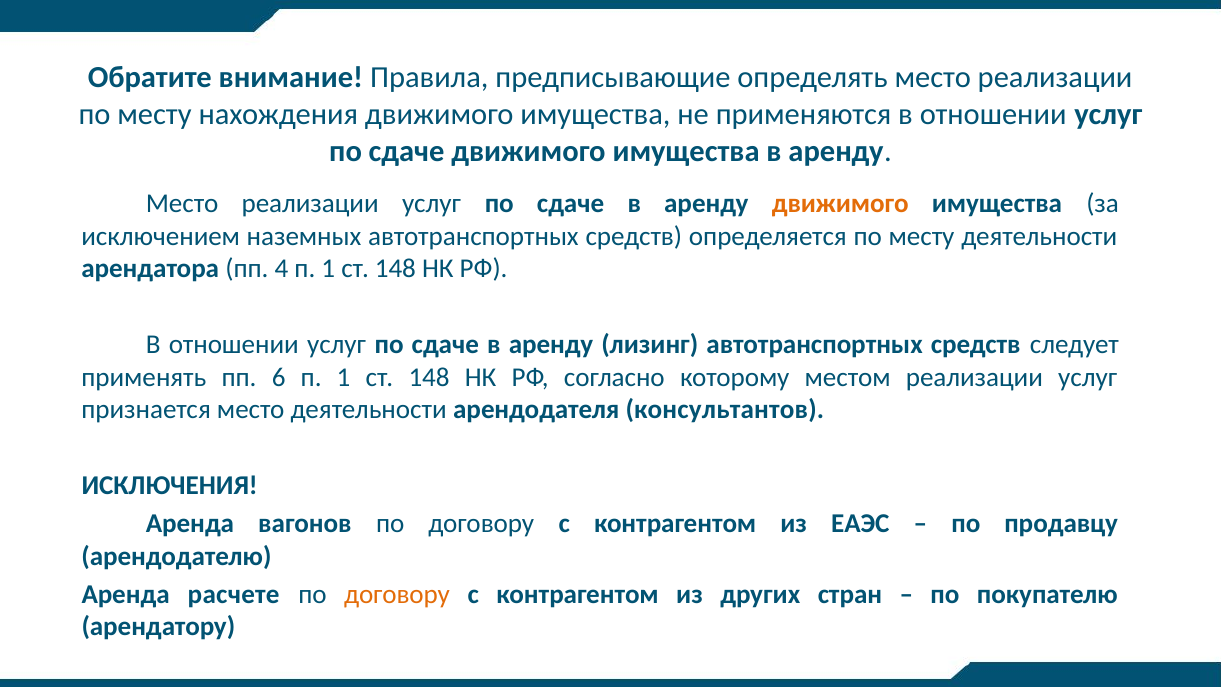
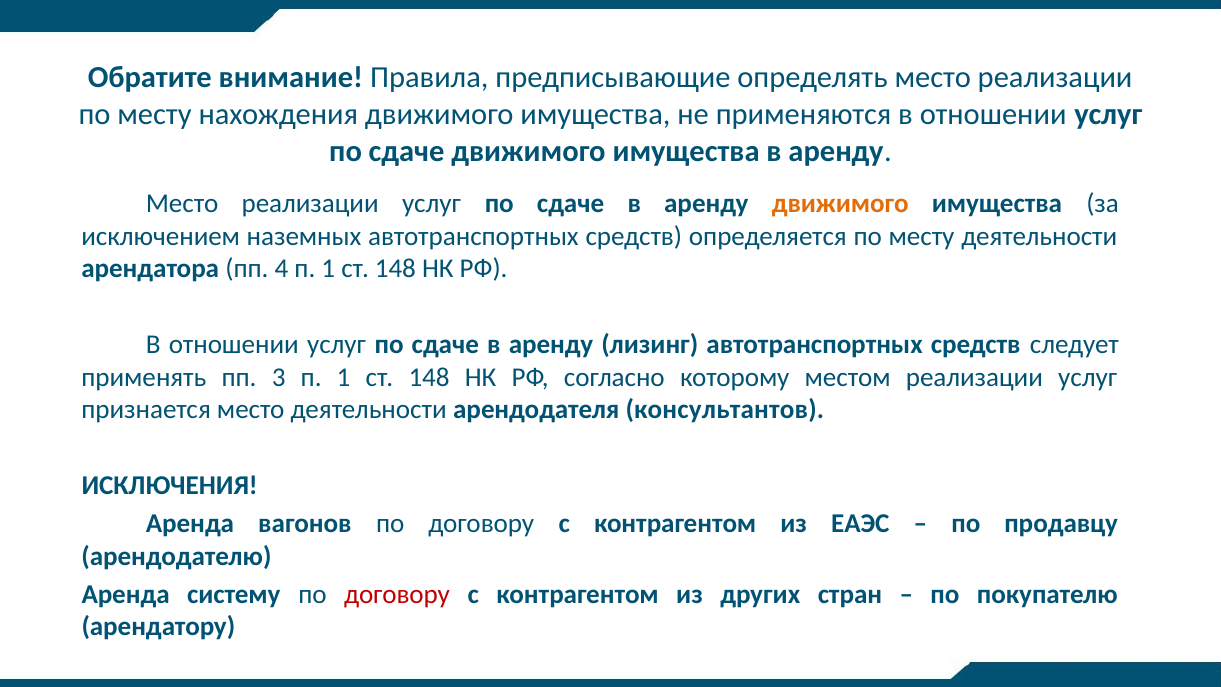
6: 6 -> 3
расчете: расчете -> систему
договору at (397, 594) colour: orange -> red
